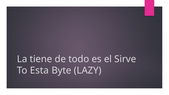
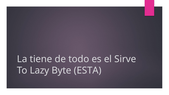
Esta: Esta -> Lazy
LAZY: LAZY -> ESTA
